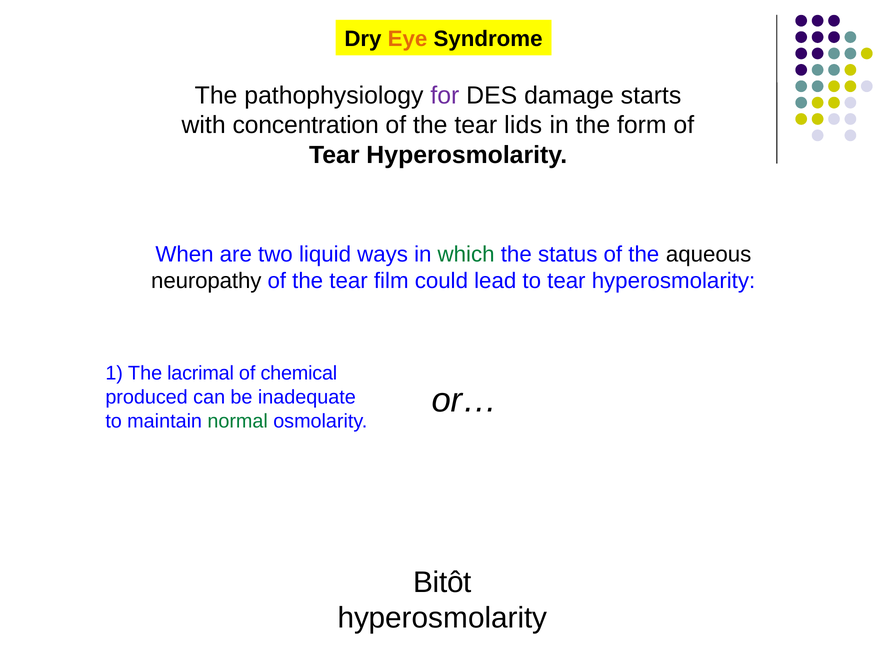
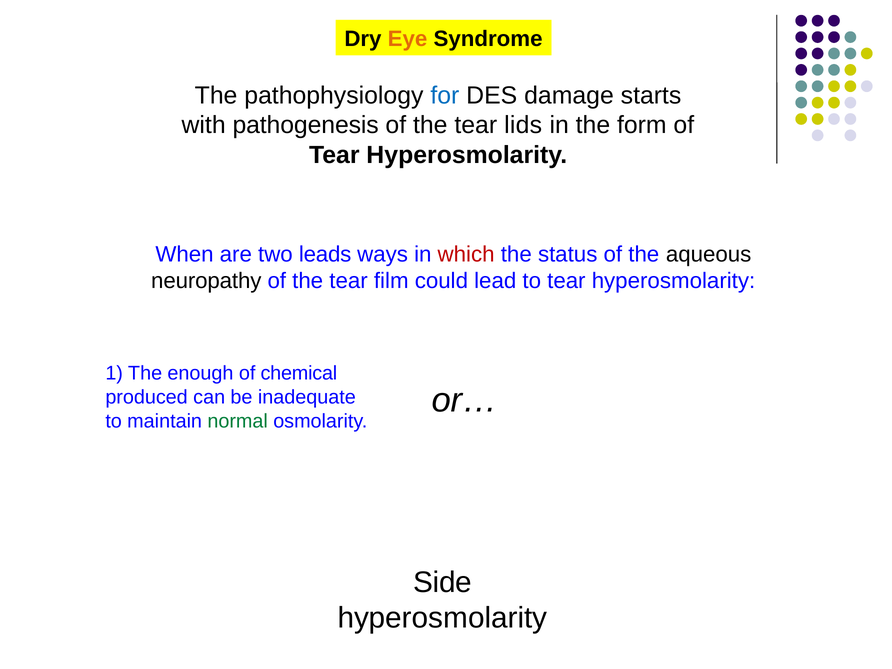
for colour: purple -> blue
concentration: concentration -> pathogenesis
liquid: liquid -> leads
which colour: green -> red
lacrimal: lacrimal -> enough
Bitôt: Bitôt -> Side
